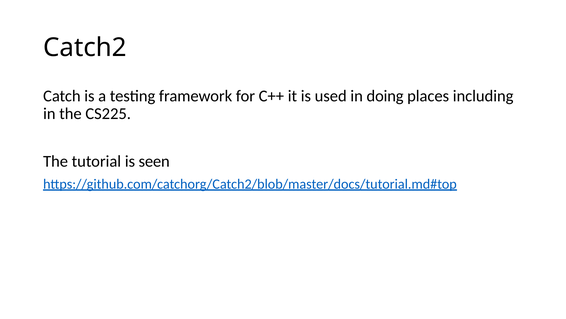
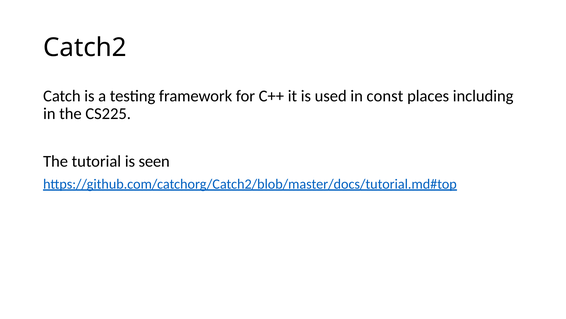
doing: doing -> const
